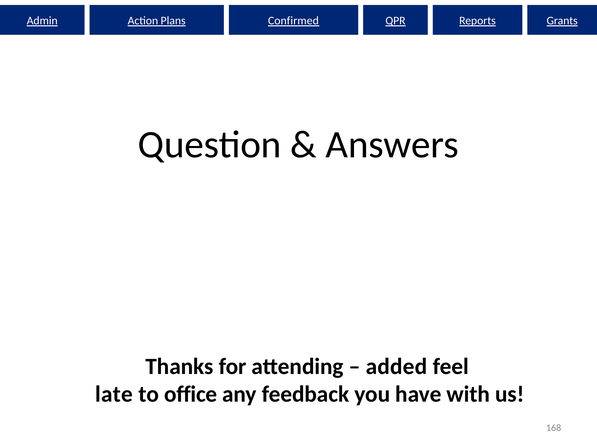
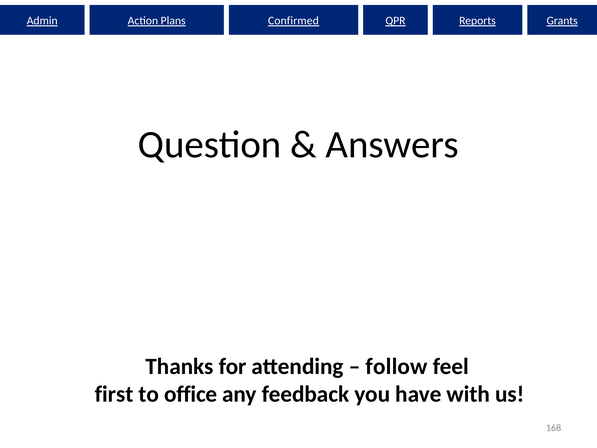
added: added -> follow
late: late -> first
